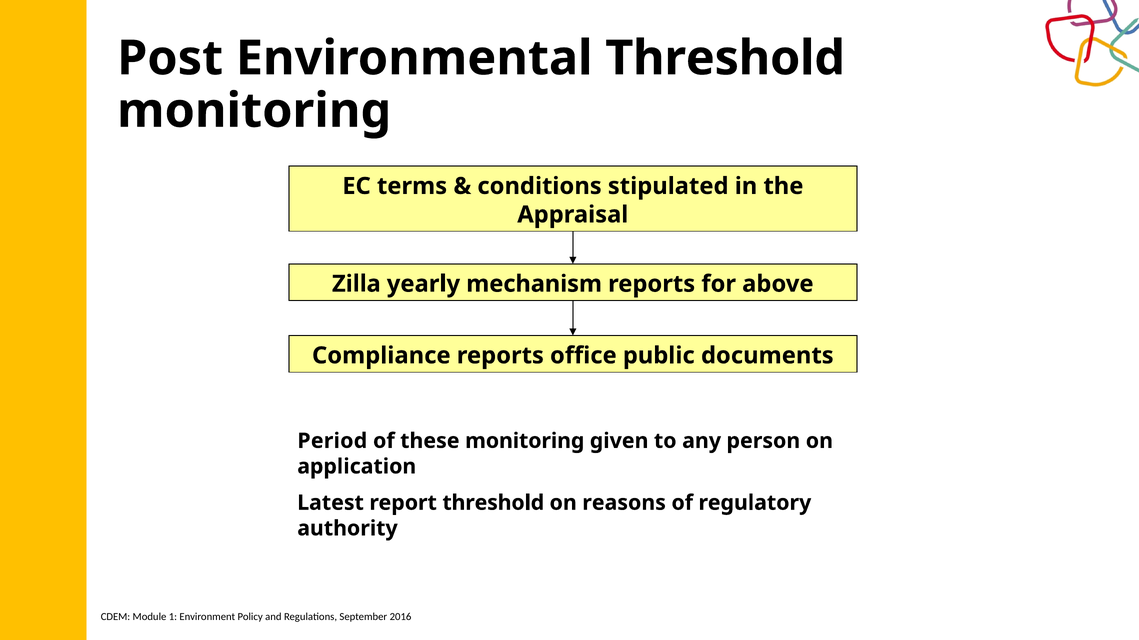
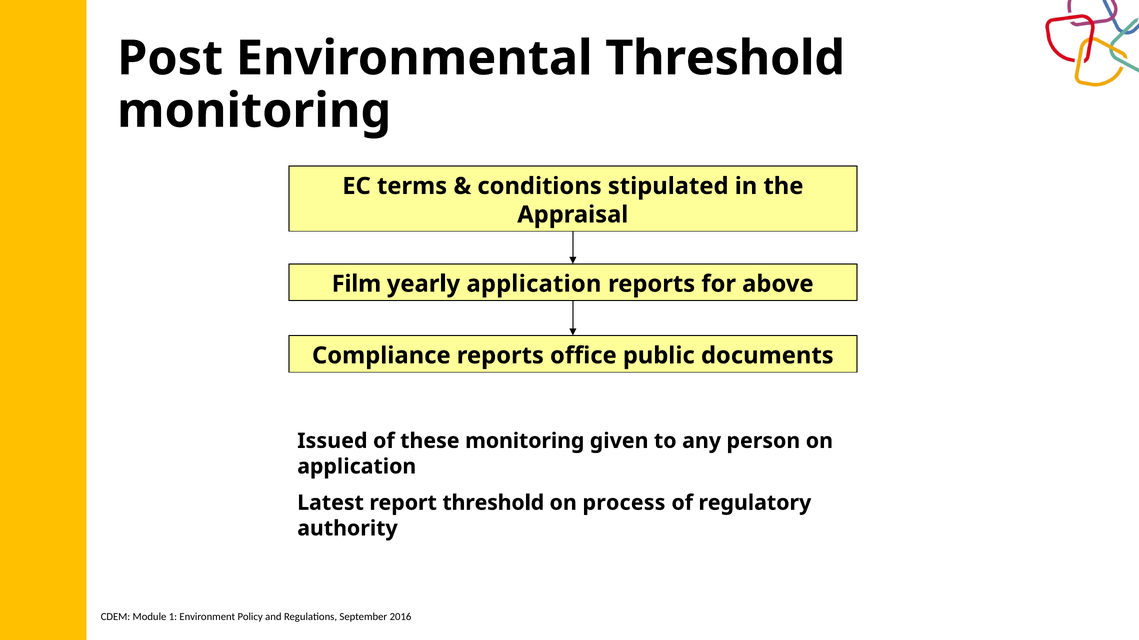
Zilla: Zilla -> Film
yearly mechanism: mechanism -> application
Period: Period -> Issued
reasons: reasons -> process
